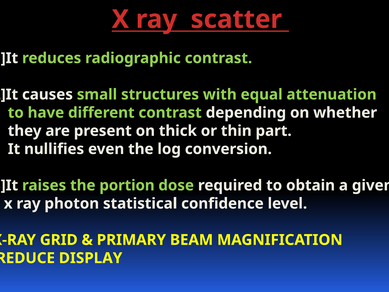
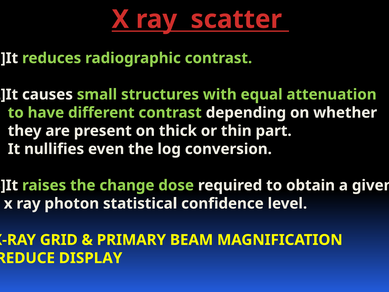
portion: portion -> change
